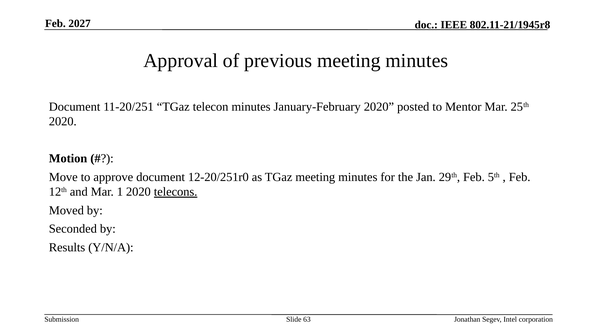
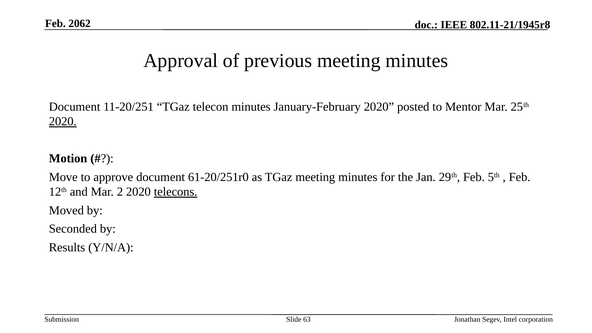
2027: 2027 -> 2062
2020 at (63, 122) underline: none -> present
12-20/251r0: 12-20/251r0 -> 61-20/251r0
1: 1 -> 2
